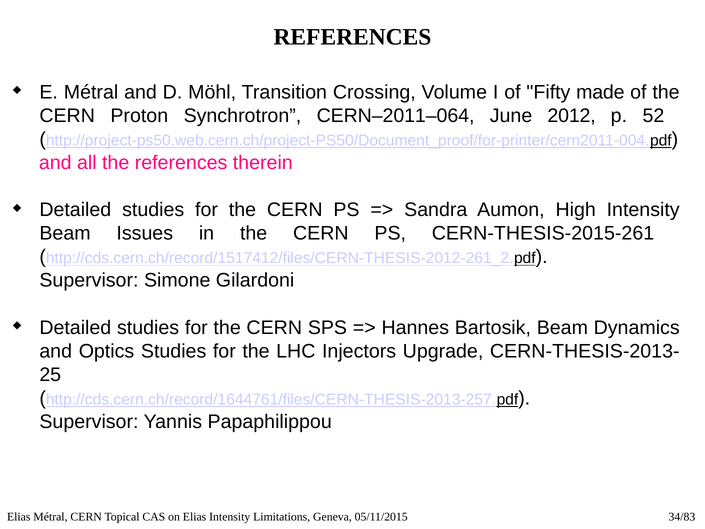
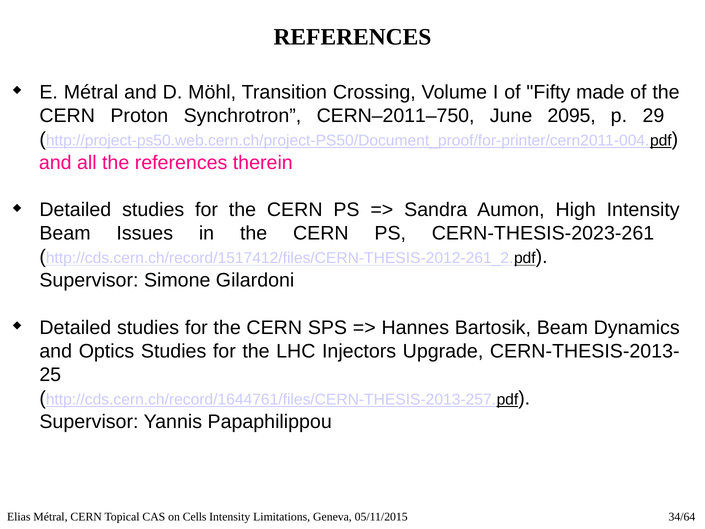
CERN–2011–064: CERN–2011–064 -> CERN–2011–750
2012: 2012 -> 2095
52: 52 -> 29
CERN-THESIS-2015-261: CERN-THESIS-2015-261 -> CERN-THESIS-2023-261
on Elias: Elias -> Cells
/83: /83 -> /64
